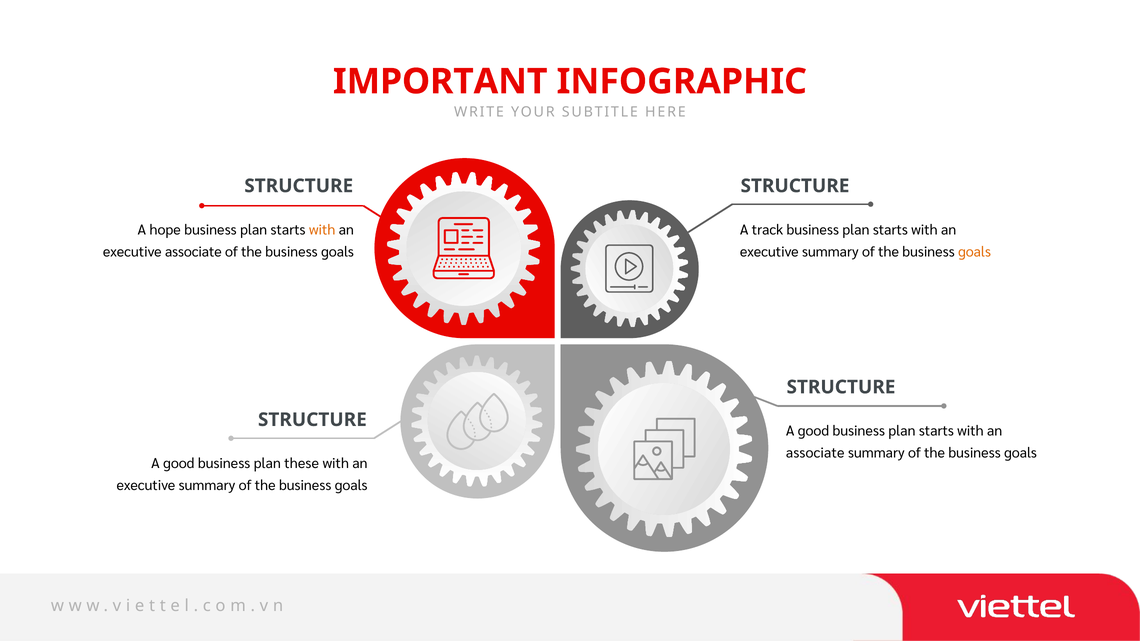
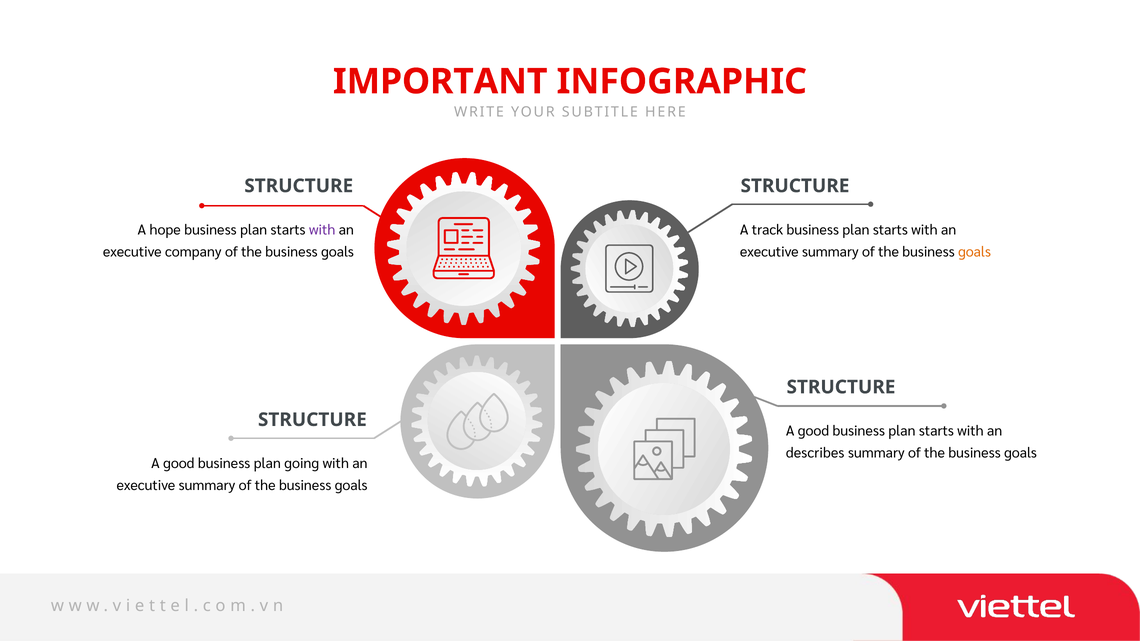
with at (322, 230) colour: orange -> purple
executive associate: associate -> company
associate at (815, 453): associate -> describes
these: these -> going
